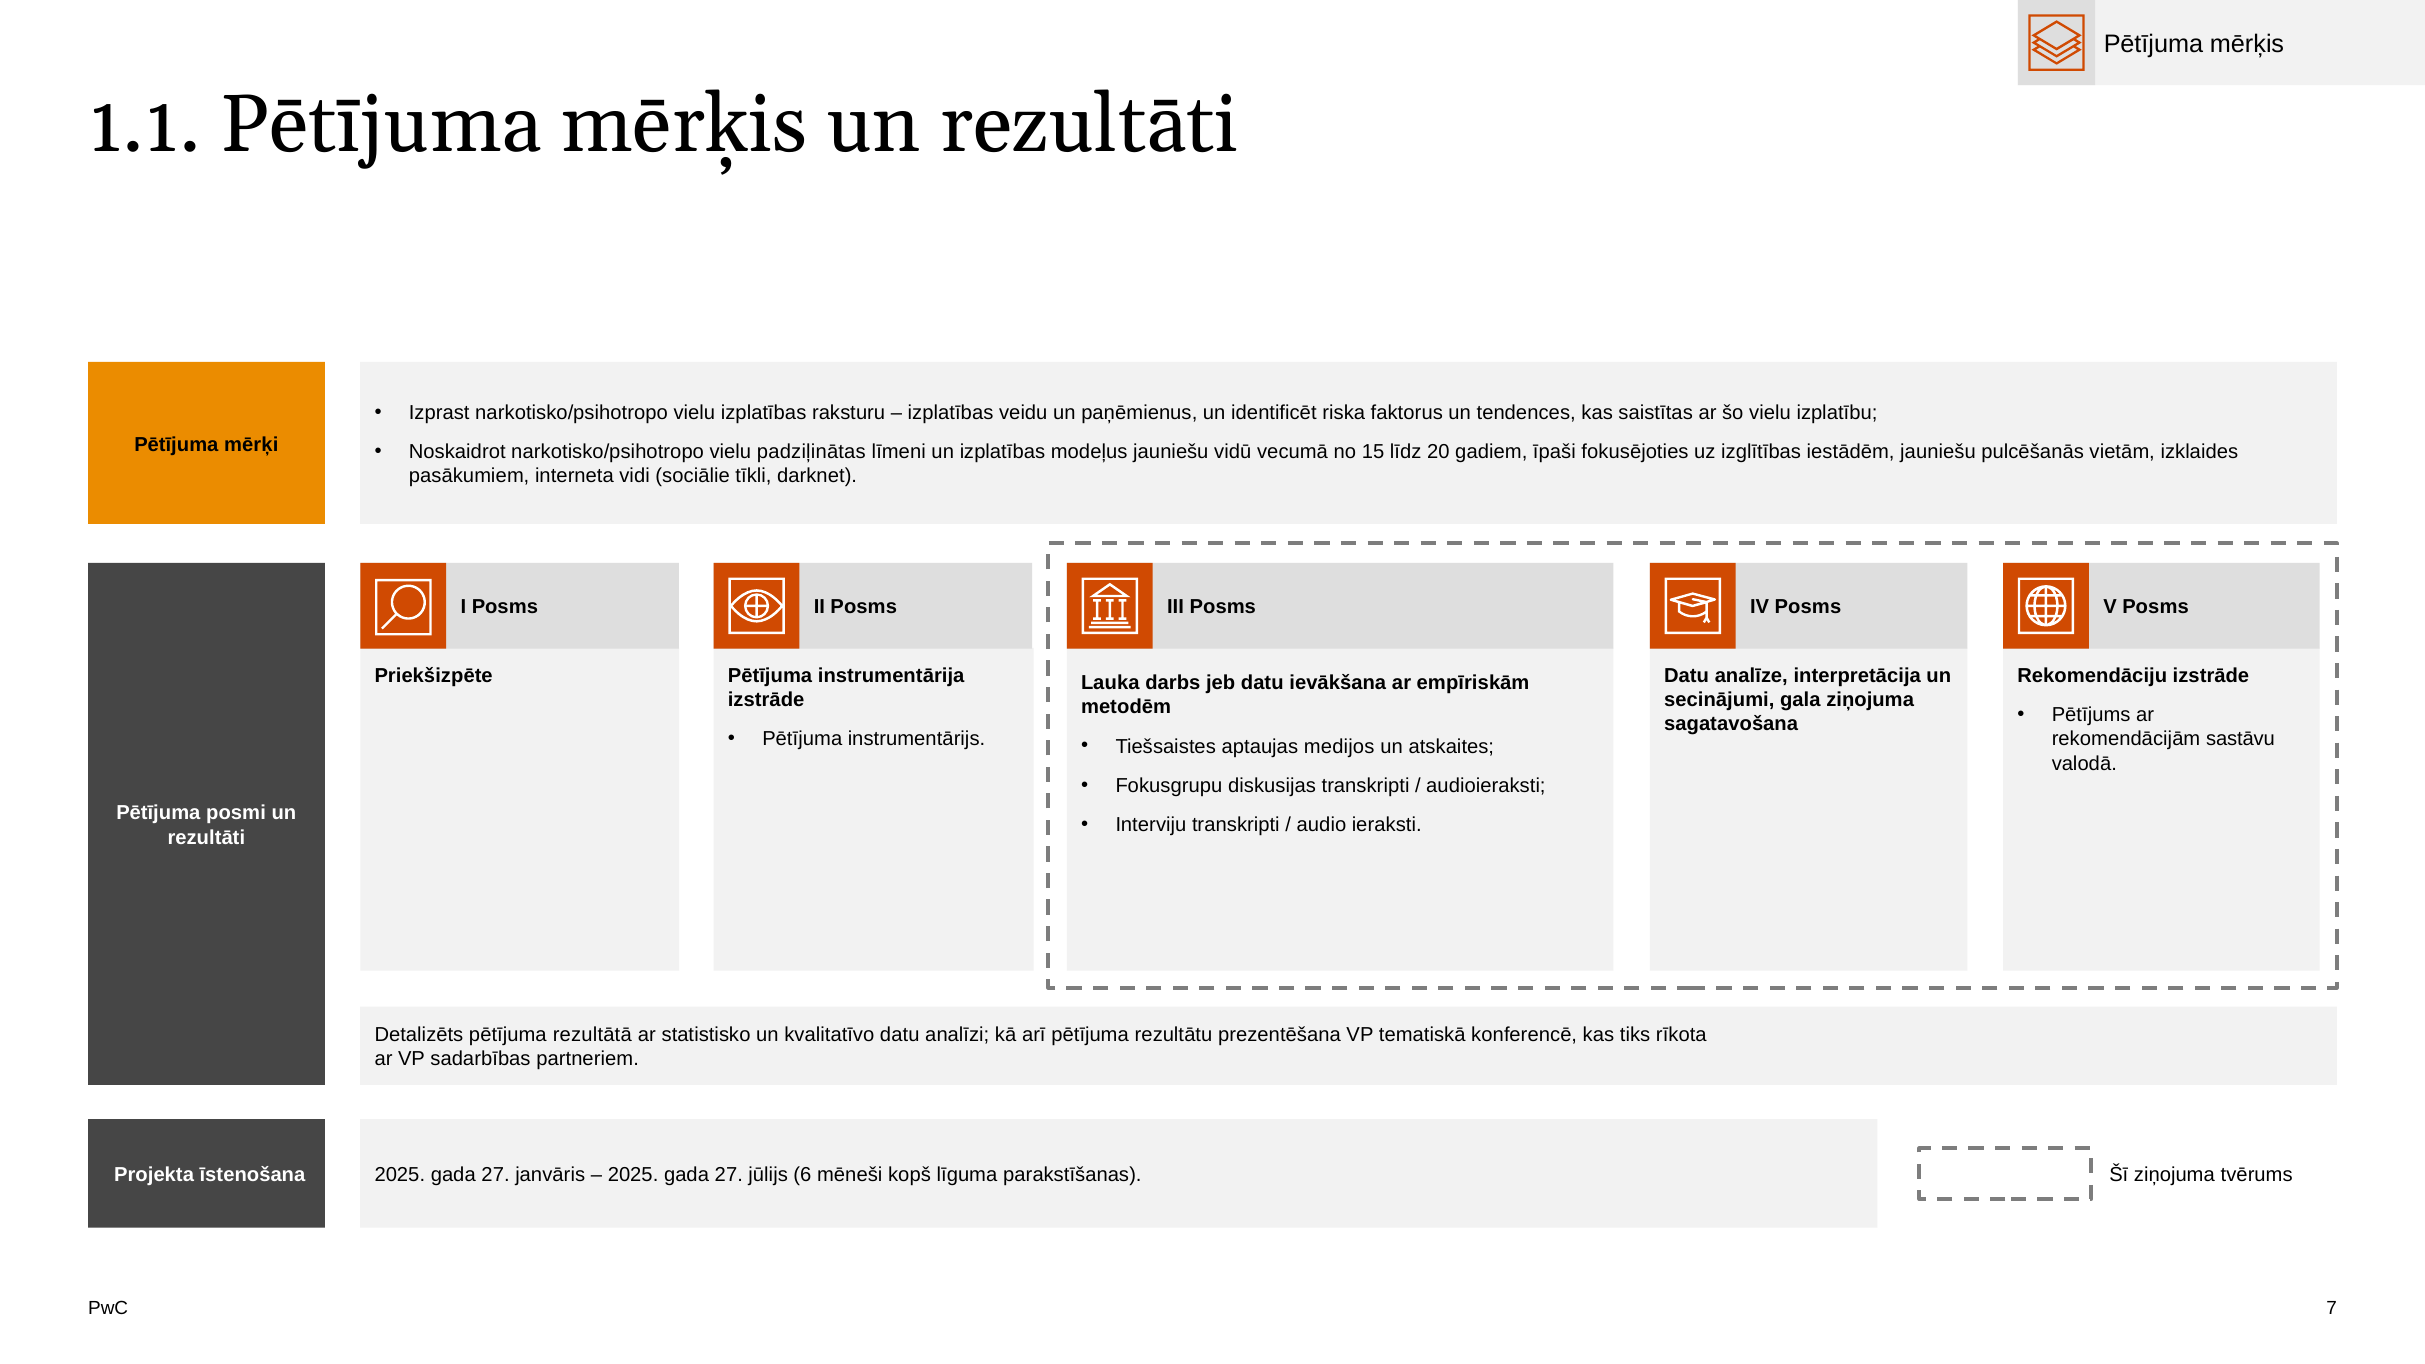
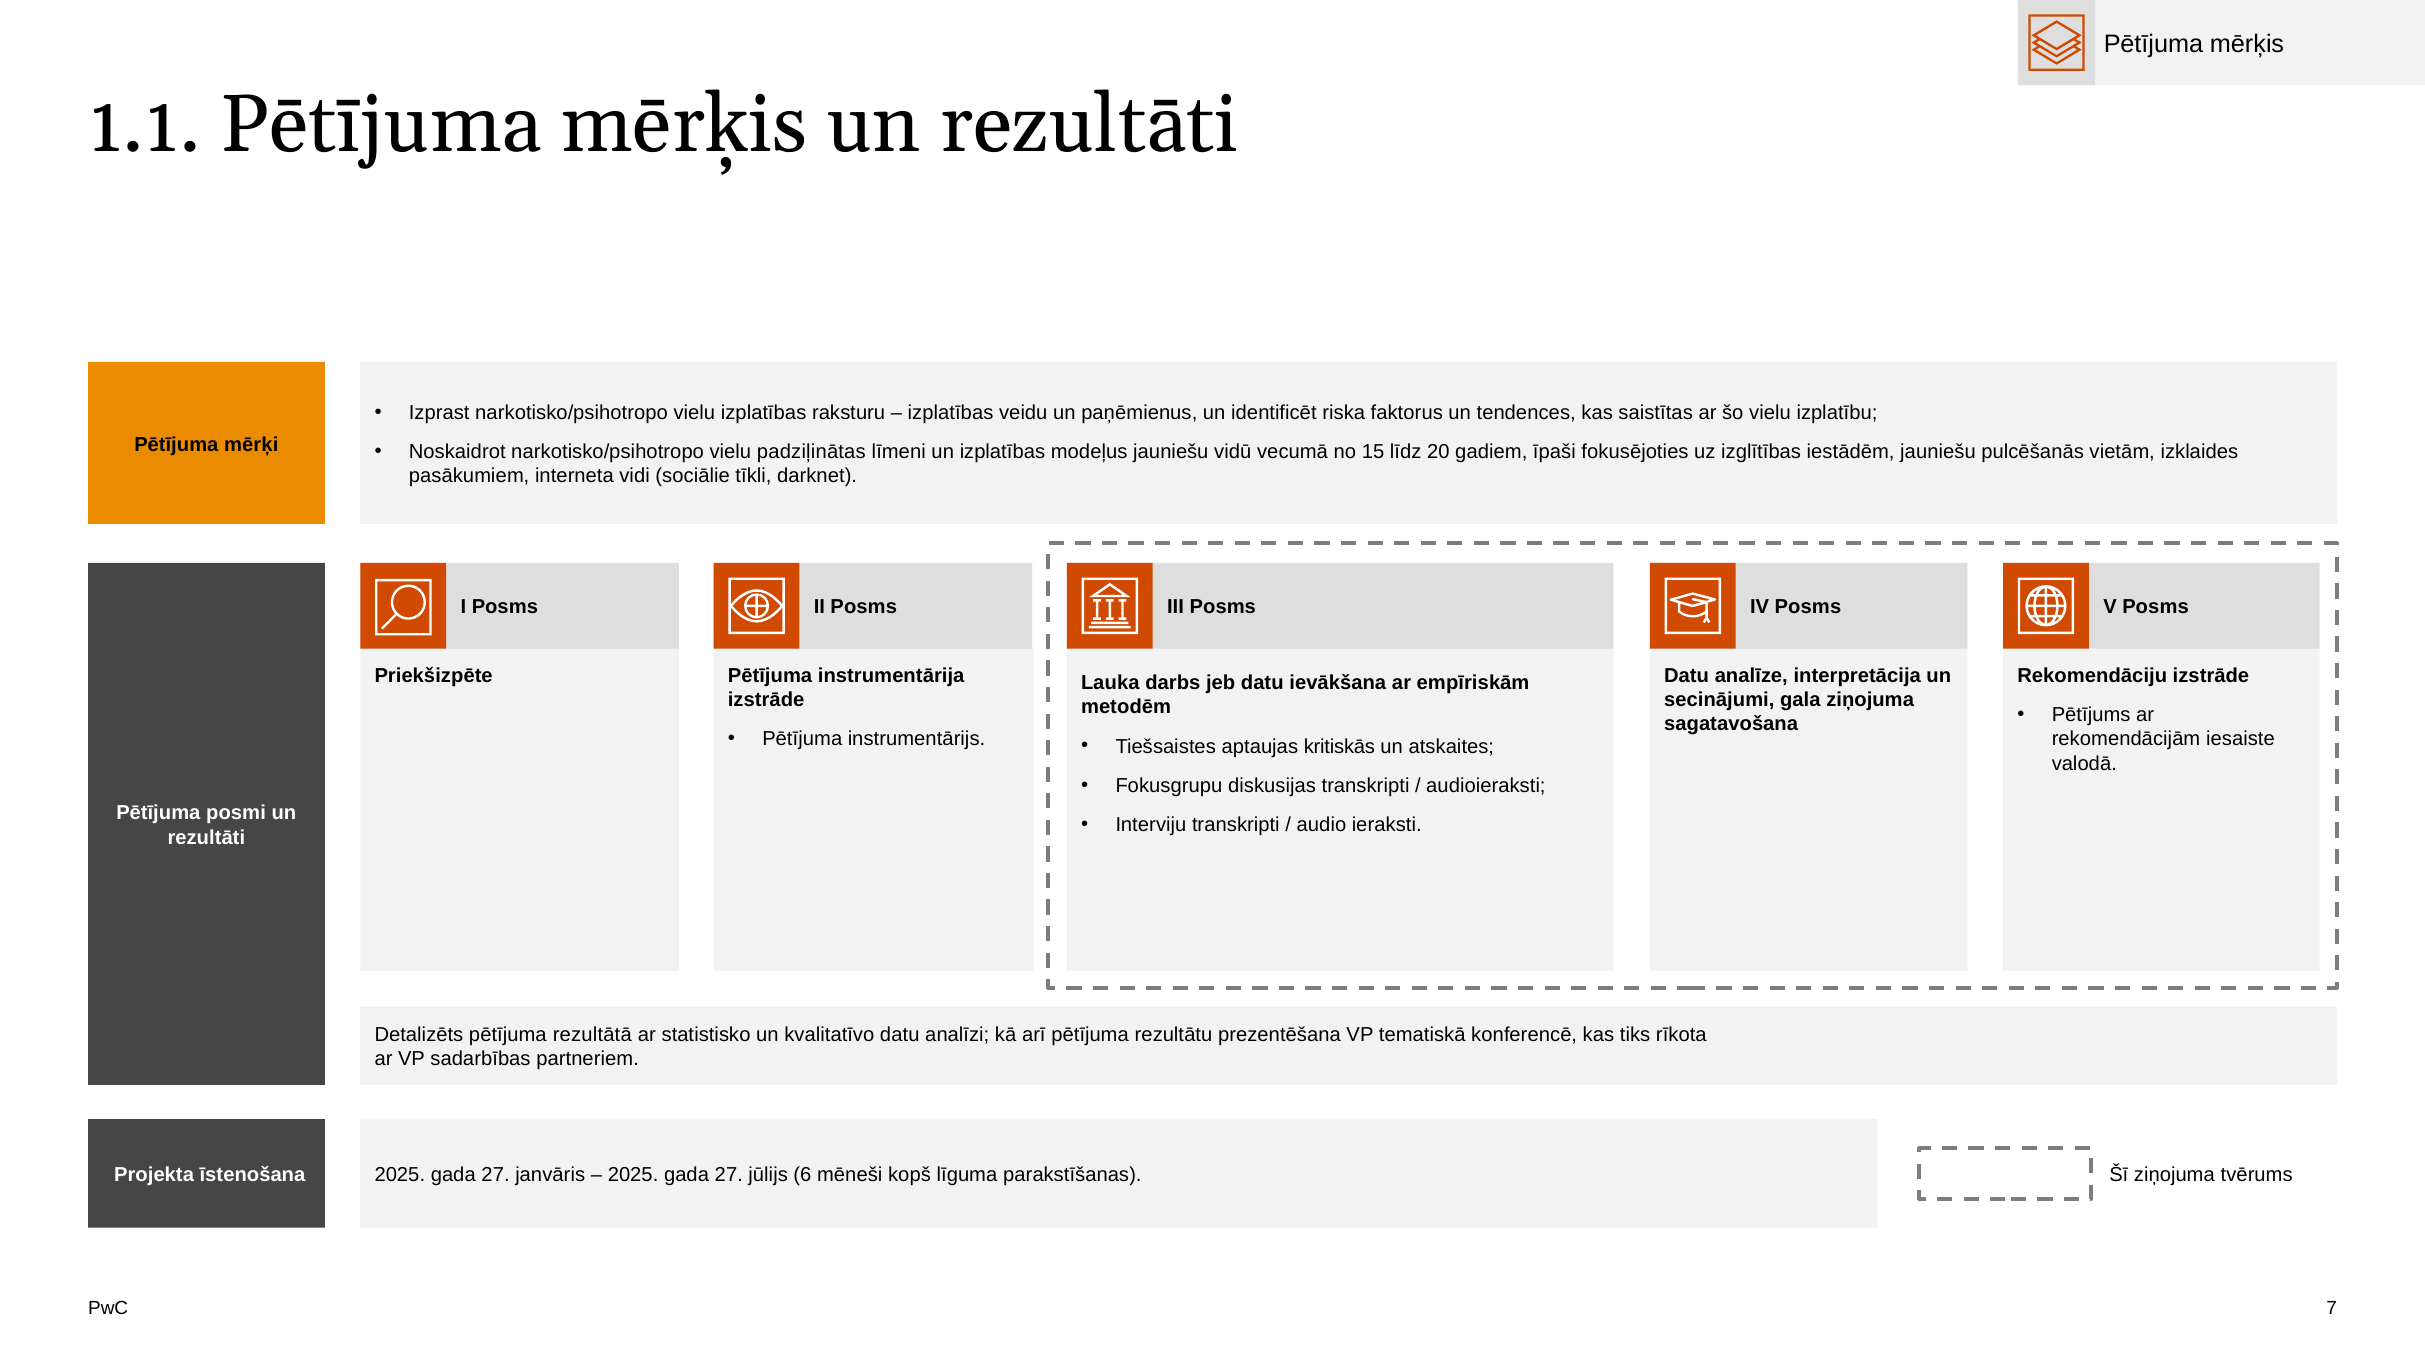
sastāvu: sastāvu -> iesaiste
medijos: medijos -> kritiskās
